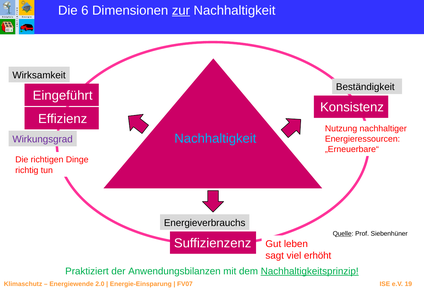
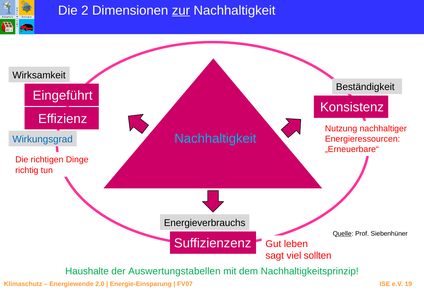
6: 6 -> 2
Wirkungsgrad colour: purple -> blue
erhöht: erhöht -> sollten
Praktiziert: Praktiziert -> Haushalte
Anwendungsbilanzen: Anwendungsbilanzen -> Auswertungstabellen
Nachhaltigkeitsprinzip underline: present -> none
